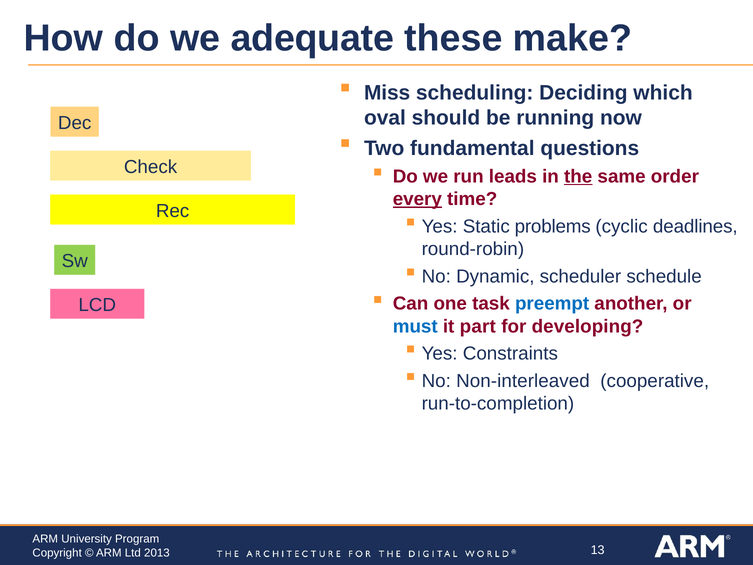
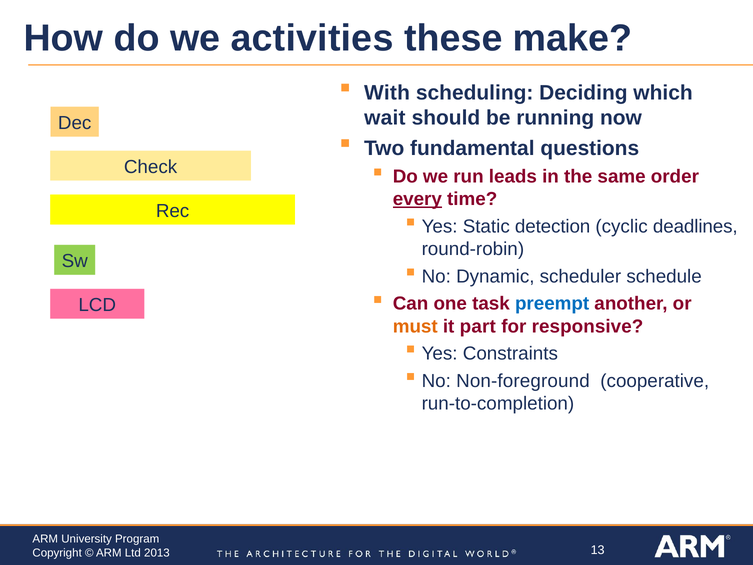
adequate: adequate -> activities
Miss: Miss -> With
oval: oval -> wait
the underline: present -> none
problems: problems -> detection
must colour: blue -> orange
developing: developing -> responsive
Non-interleaved: Non-interleaved -> Non-foreground
